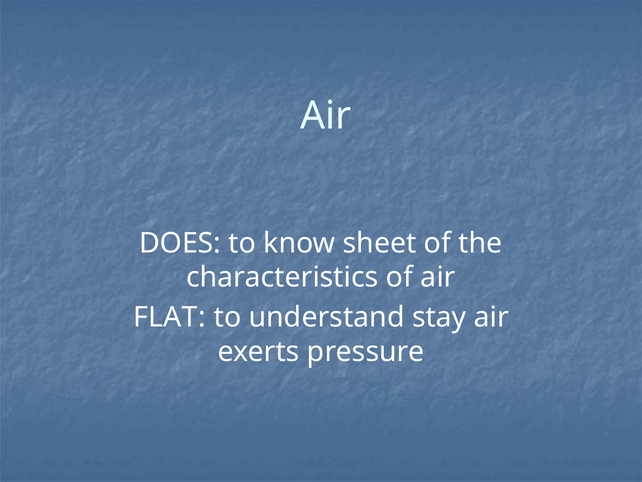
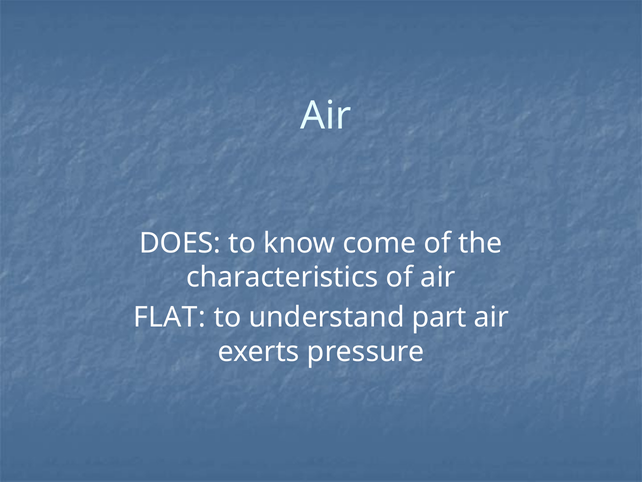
sheet: sheet -> come
stay: stay -> part
